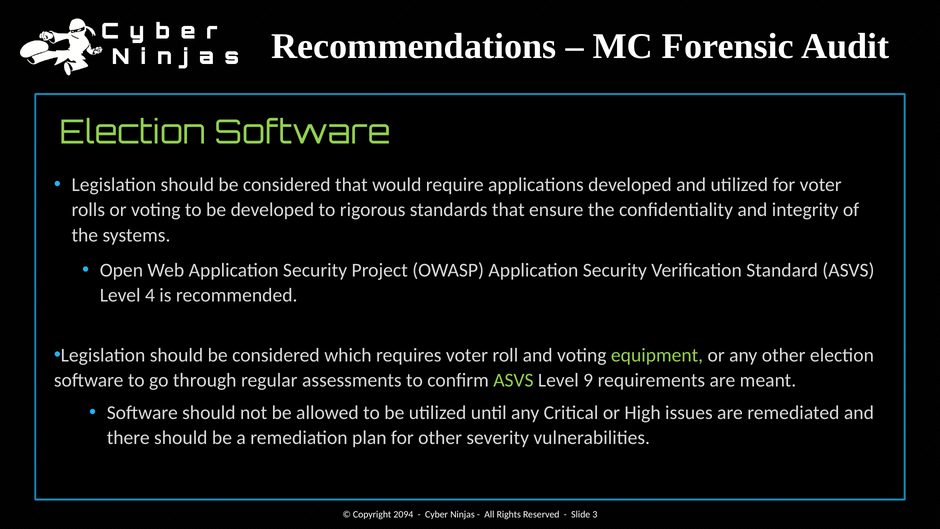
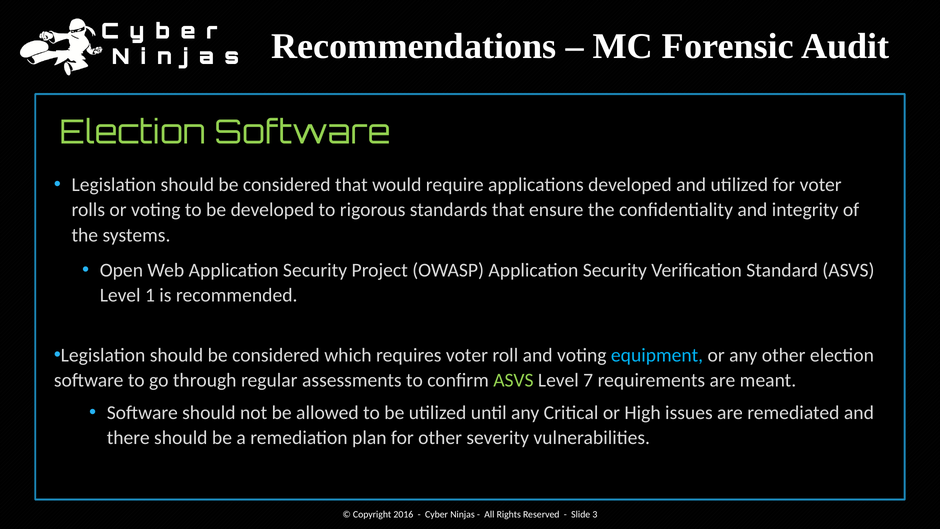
4: 4 -> 1
equipment colour: light green -> light blue
9: 9 -> 7
2094: 2094 -> 2016
